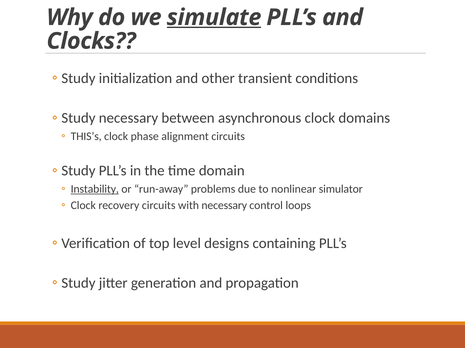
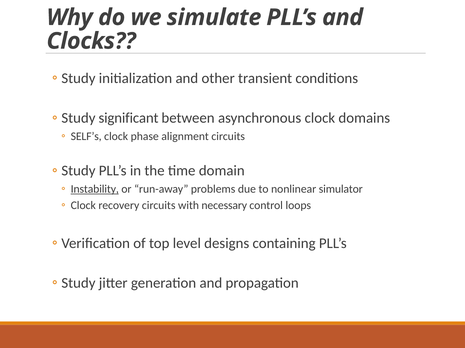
simulate underline: present -> none
Study necessary: necessary -> significant
THIS’s: THIS’s -> SELF’s
